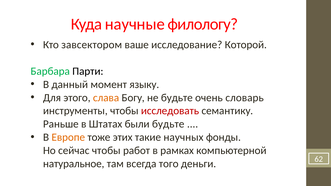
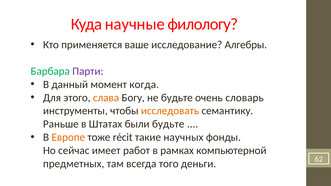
завсектором: завсектором -> применяется
Которой: Которой -> Алгебры
Парти colour: black -> purple
языку: языку -> когда
исследовать colour: red -> orange
этих: этих -> récit
сейчас чтобы: чтобы -> имеет
натуральное: натуральное -> предметных
